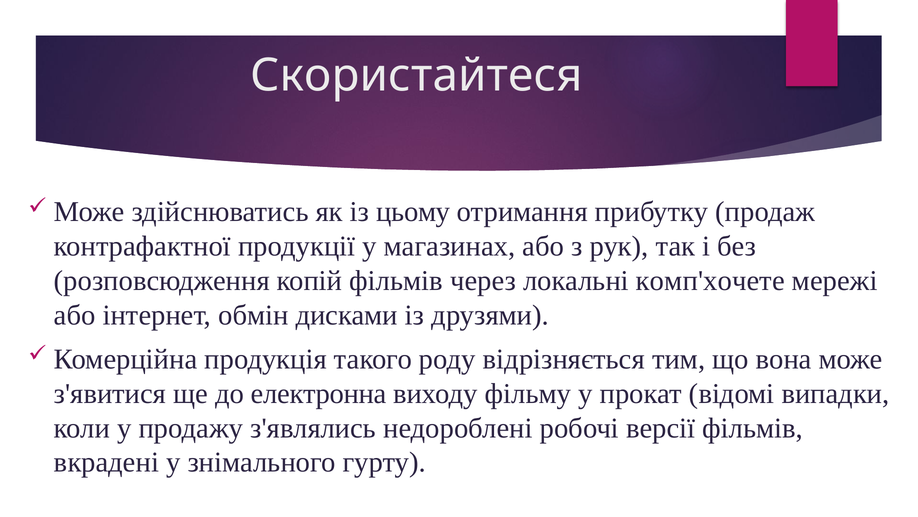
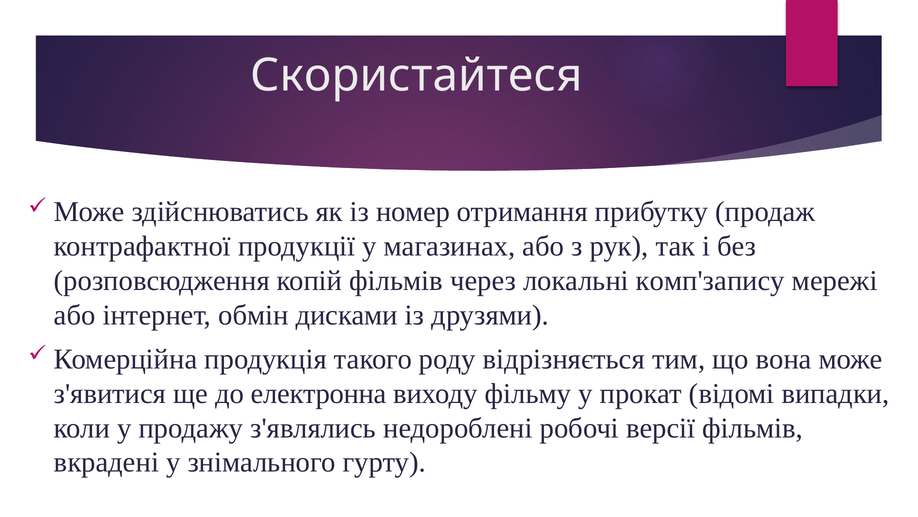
цьому: цьому -> номер
комп'хочете: комп'хочете -> комп'запису
